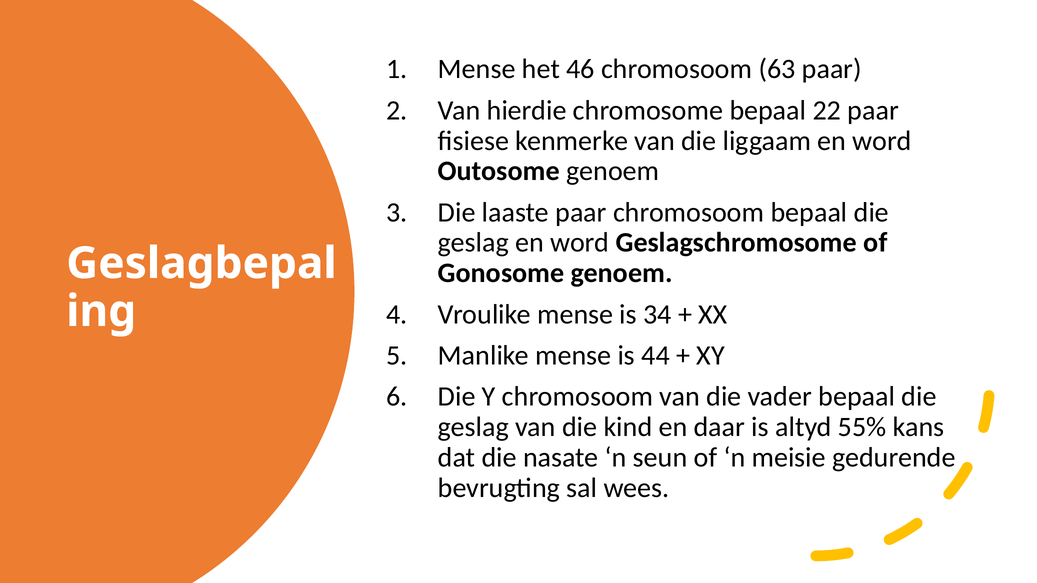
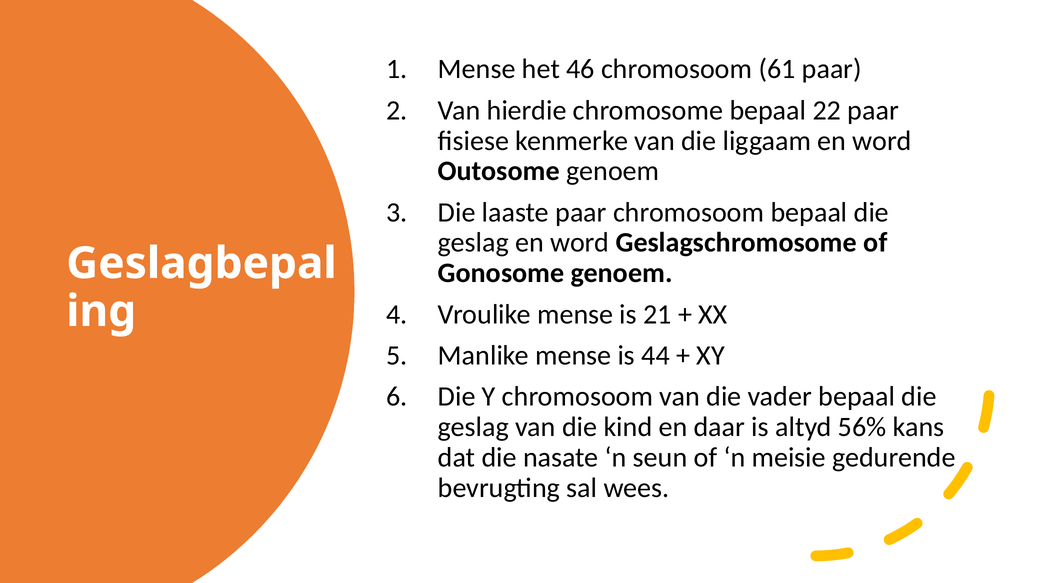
63: 63 -> 61
34: 34 -> 21
55%: 55% -> 56%
